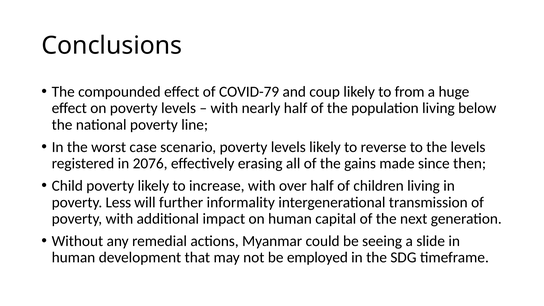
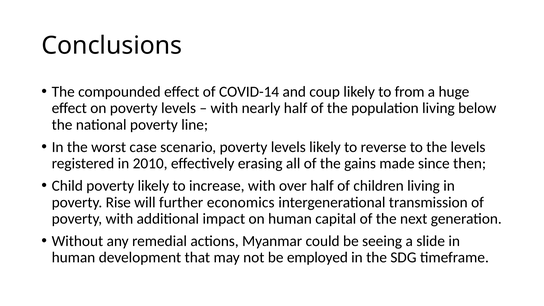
COVID-79: COVID-79 -> COVID-14
2076: 2076 -> 2010
Less: Less -> Rise
informality: informality -> economics
